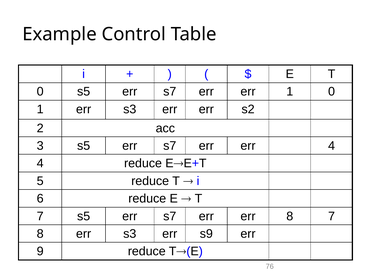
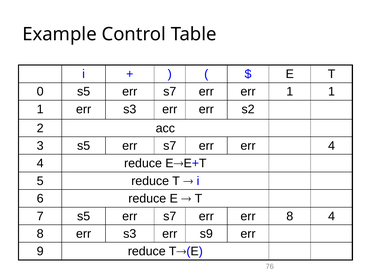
err 1 0: 0 -> 1
8 7: 7 -> 4
